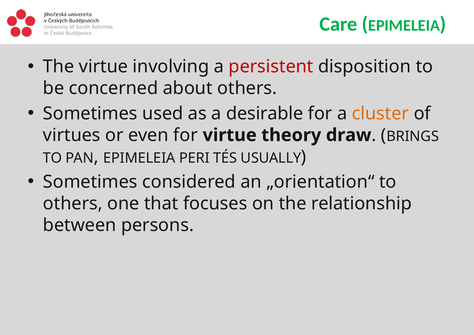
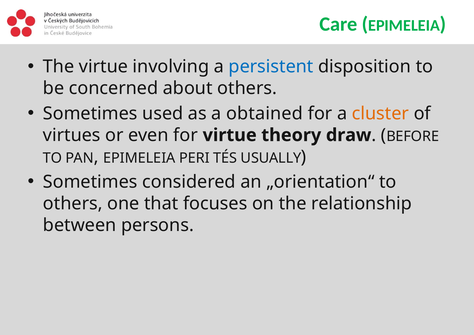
persistent colour: red -> blue
desirable: desirable -> obtained
BRINGS: BRINGS -> BEFORE
